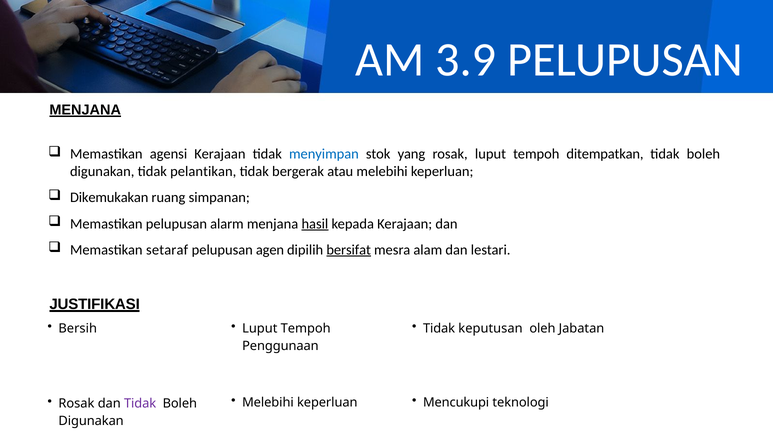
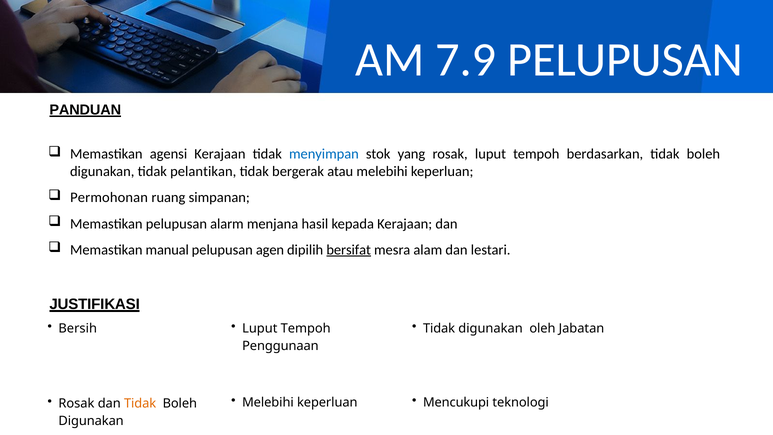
3.9: 3.9 -> 7.9
MENJANA at (85, 110): MENJANA -> PANDUAN
ditempatkan: ditempatkan -> berdasarkan
Dikemukakan: Dikemukakan -> Permohonan
hasil underline: present -> none
setaraf: setaraf -> manual
Tidak keputusan: keputusan -> digunakan
Tidak at (140, 403) colour: purple -> orange
